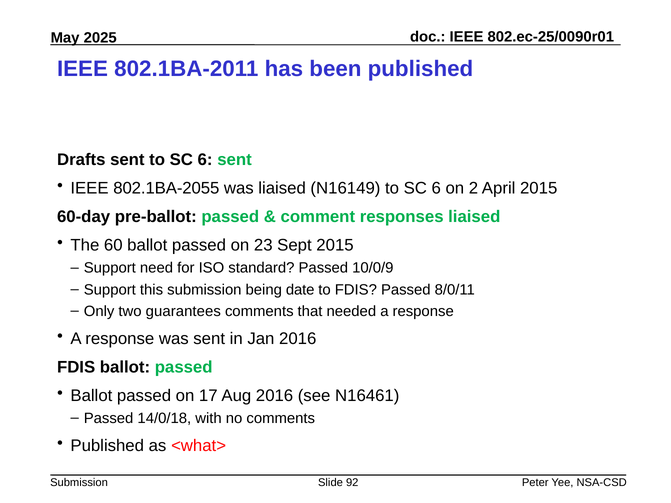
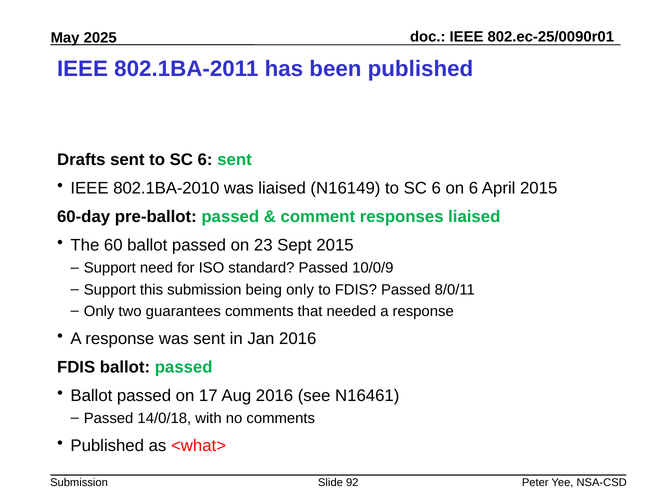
802.1BA-2055: 802.1BA-2055 -> 802.1BA-2010
on 2: 2 -> 6
being date: date -> only
